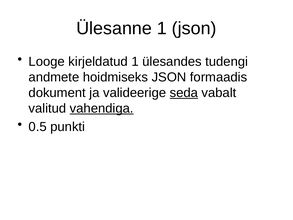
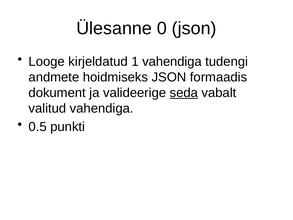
Ülesanne 1: 1 -> 0
1 ülesandes: ülesandes -> vahendiga
vahendiga at (102, 108) underline: present -> none
